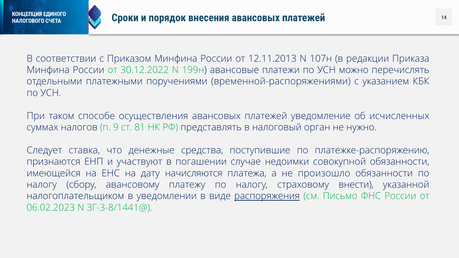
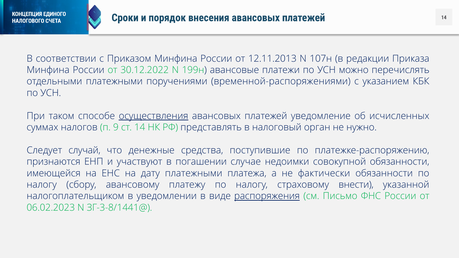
осуществления underline: none -> present
ст 81: 81 -> 14
ставка: ставка -> случай
дату начисляются: начисляются -> платежными
произошло: произошло -> фактически
